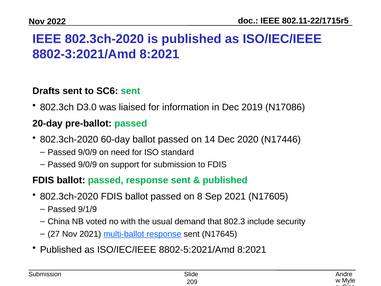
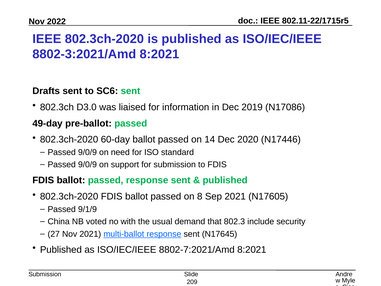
20-day: 20-day -> 49-day
8802-5:2021/Amd: 8802-5:2021/Amd -> 8802-7:2021/Amd
